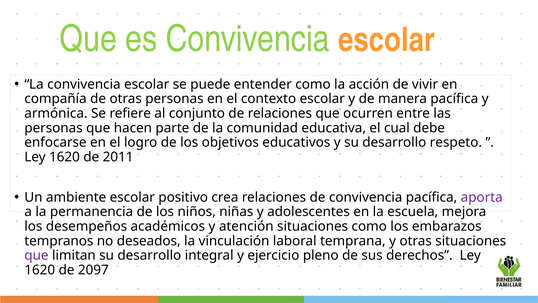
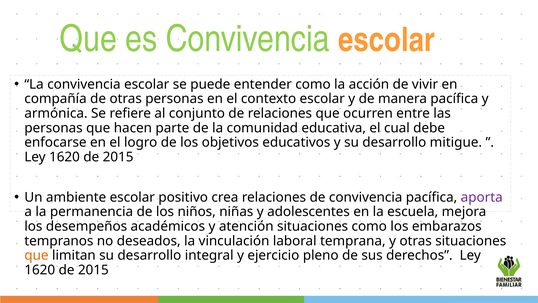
respeto: respeto -> mitigue
2011 at (118, 157): 2011 -> 2015
que at (36, 255) colour: purple -> orange
2097 at (93, 270): 2097 -> 2015
